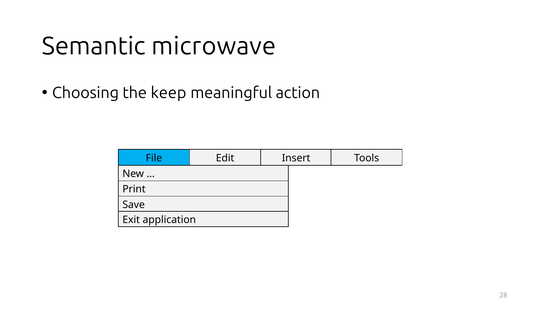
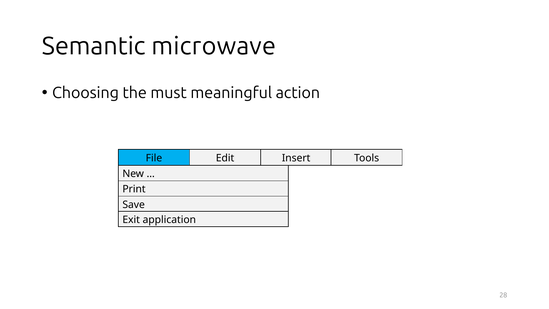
keep: keep -> must
